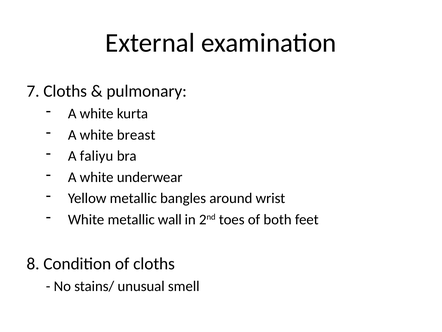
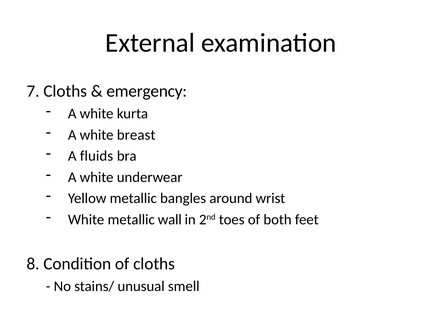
pulmonary: pulmonary -> emergency
faliyu: faliyu -> fluids
